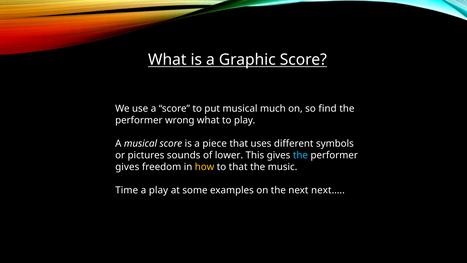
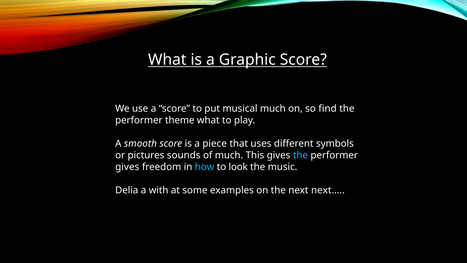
wrong: wrong -> theme
A musical: musical -> smooth
of lower: lower -> much
how colour: yellow -> light blue
to that: that -> look
Time: Time -> Delia
a play: play -> with
